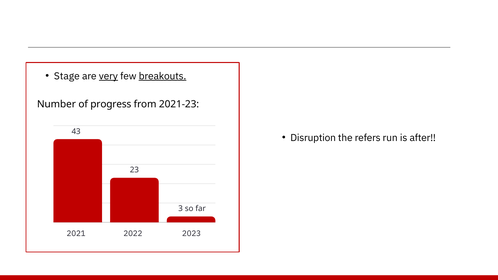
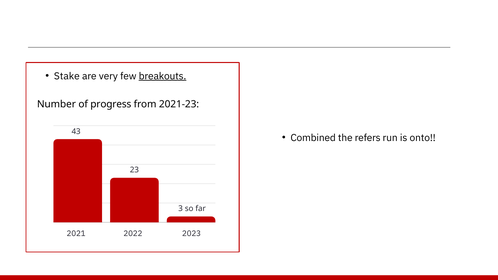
Stage: Stage -> Stake
very underline: present -> none
Disruption: Disruption -> Combined
after: after -> onto
